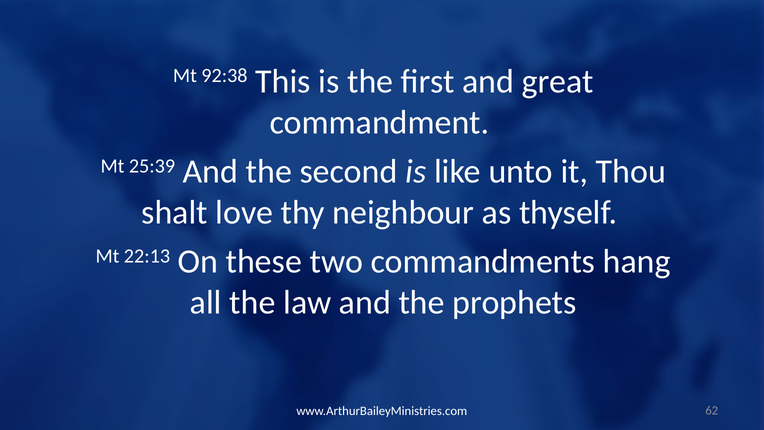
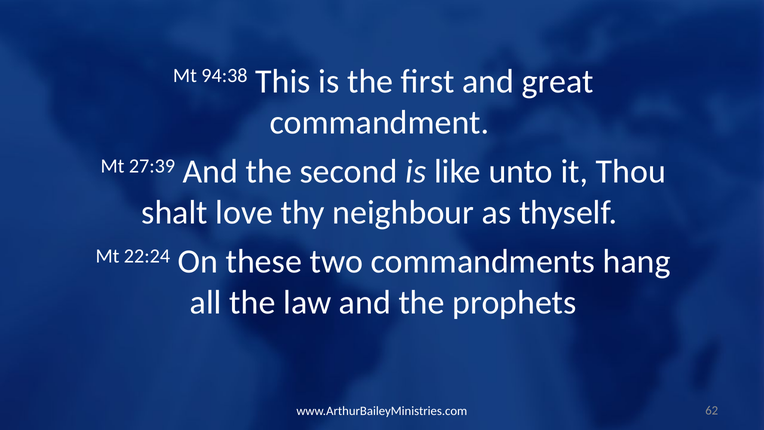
92:38: 92:38 -> 94:38
25:39: 25:39 -> 27:39
22:13: 22:13 -> 22:24
